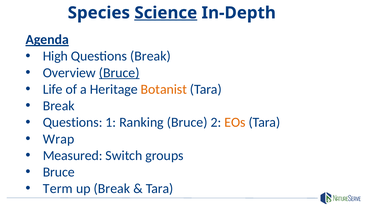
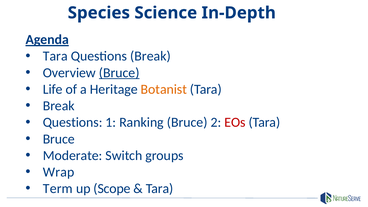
Science underline: present -> none
High at (55, 56): High -> Tara
EOs colour: orange -> red
Wrap at (59, 139): Wrap -> Bruce
Measured: Measured -> Moderate
Bruce at (59, 172): Bruce -> Wrap
up Break: Break -> Scope
